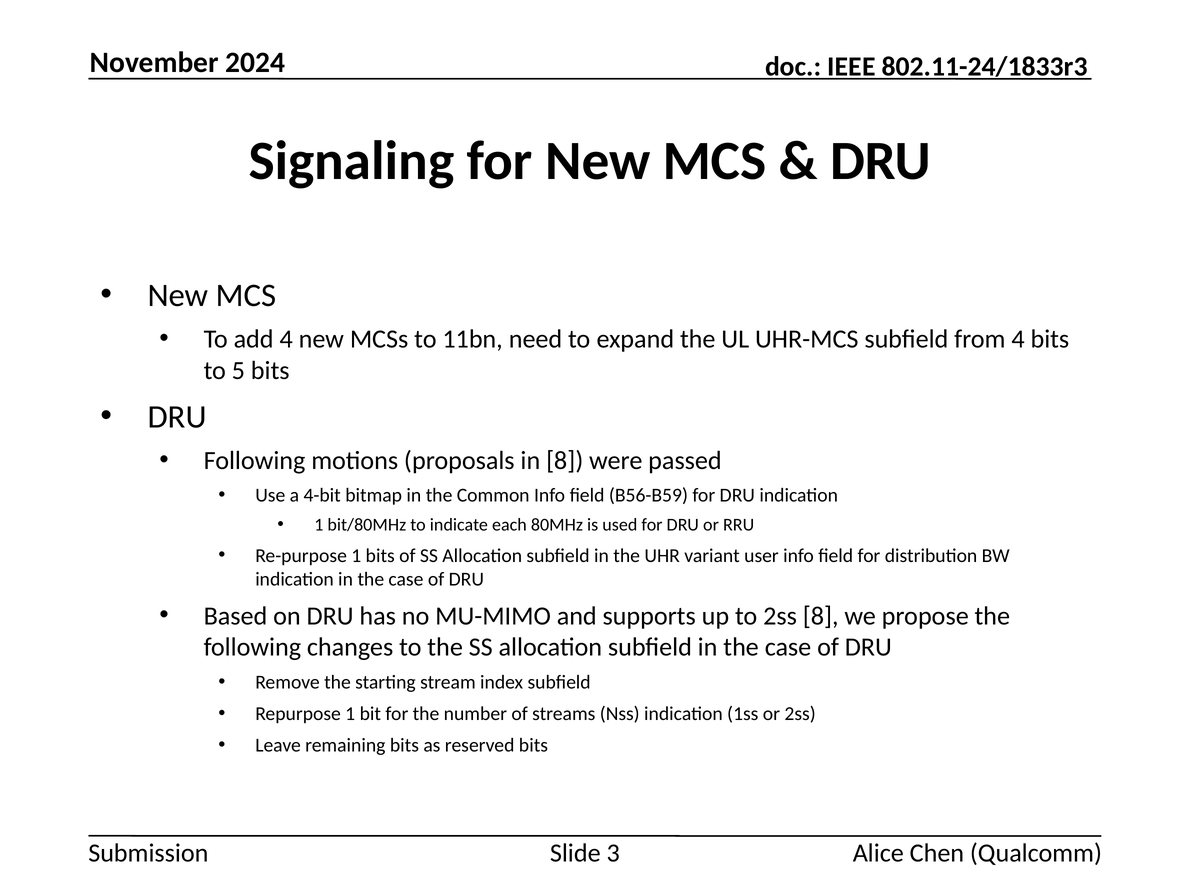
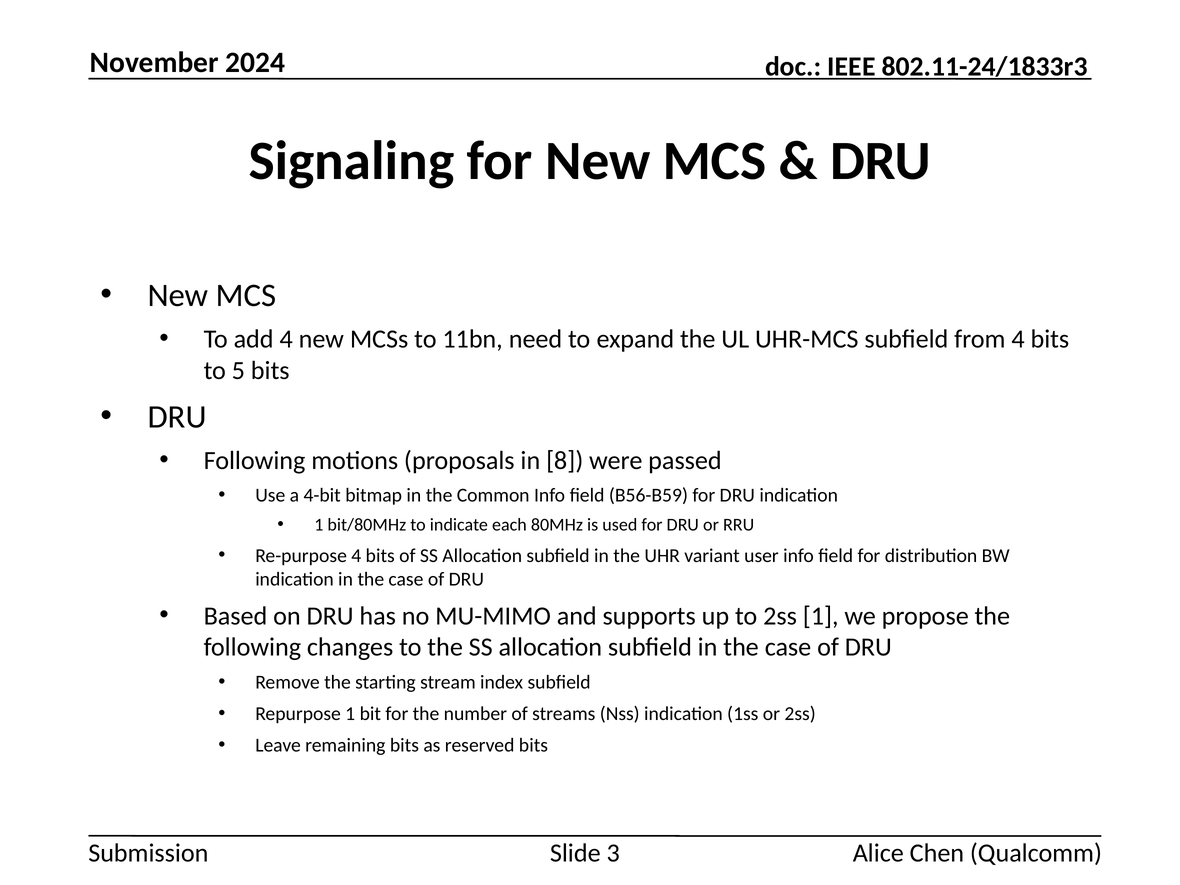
Re-purpose 1: 1 -> 4
2ss 8: 8 -> 1
